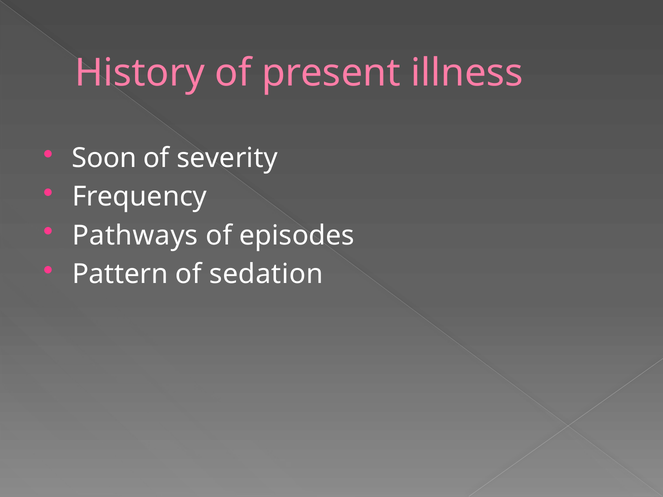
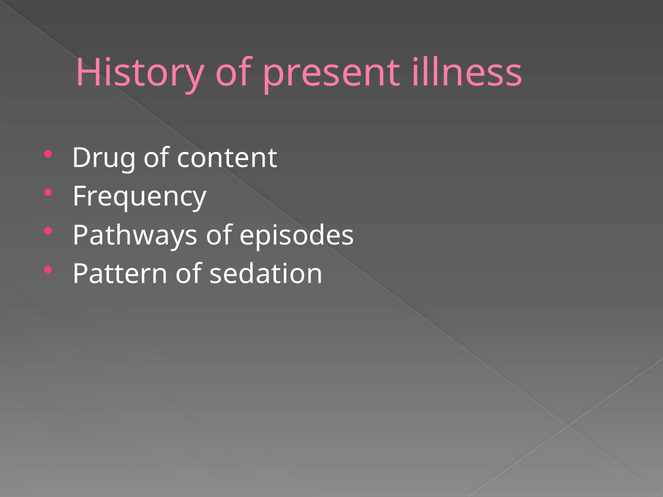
Soon: Soon -> Drug
severity: severity -> content
